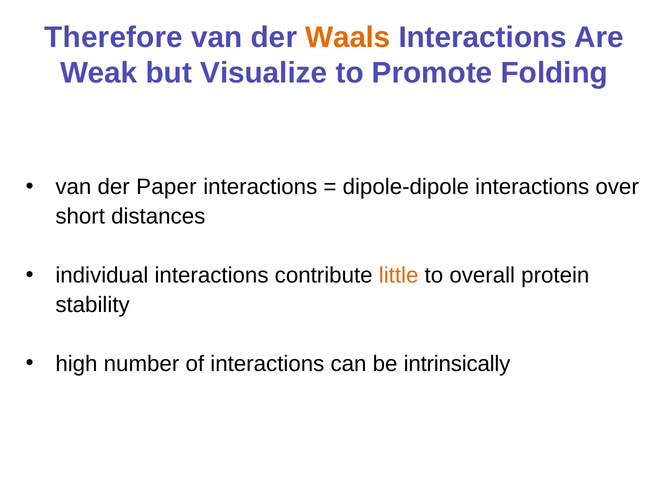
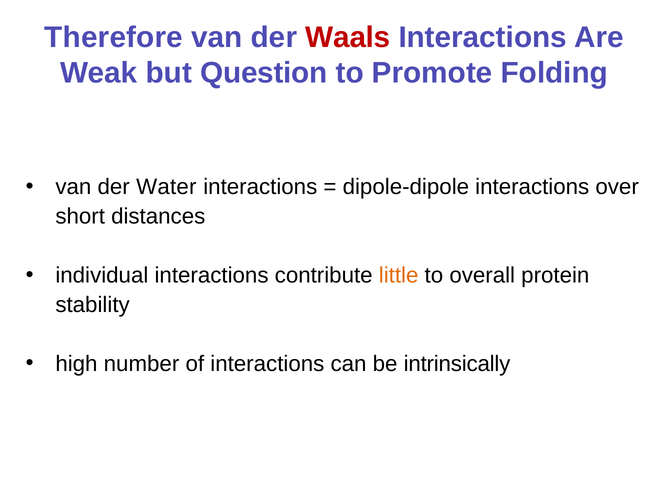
Waals colour: orange -> red
Visualize: Visualize -> Question
Paper: Paper -> Water
